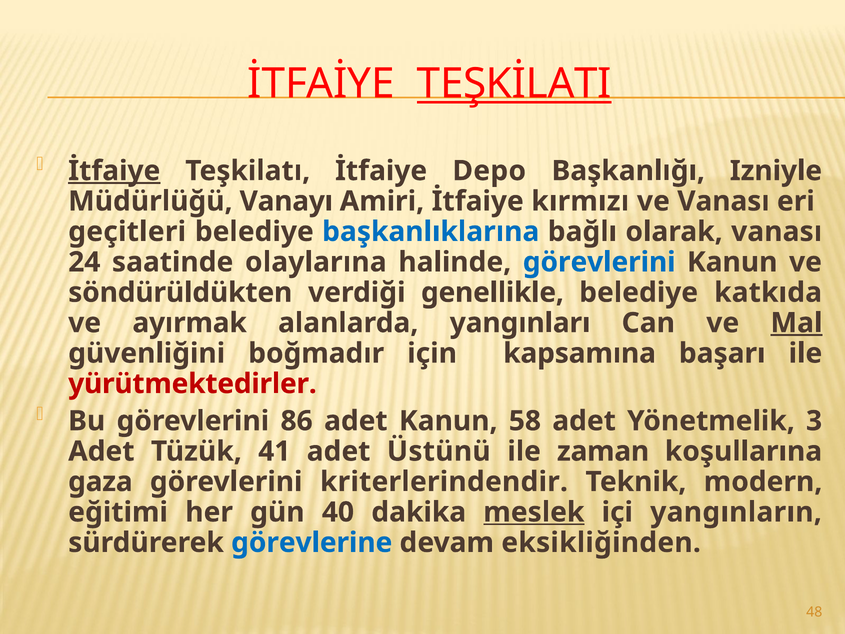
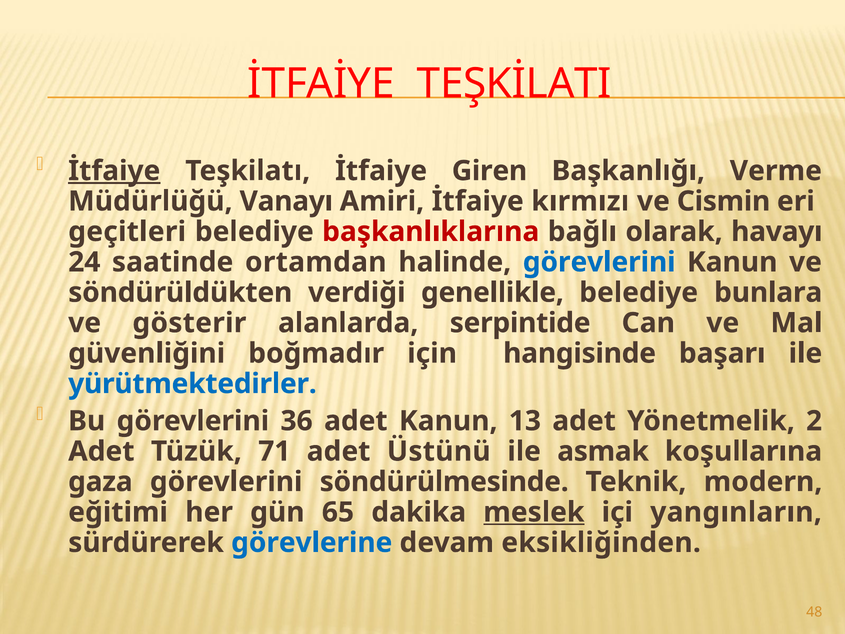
TEŞKİLATI underline: present -> none
Depo: Depo -> Giren
Izniyle: Izniyle -> Verme
ve Vanası: Vanası -> Cismin
başkanlıklarına colour: blue -> red
olarak vanası: vanası -> havayı
olaylarına: olaylarına -> ortamdan
katkıda: katkıda -> bunlara
ayırmak: ayırmak -> gösterir
yangınları: yangınları -> serpintide
Mal underline: present -> none
kapsamına: kapsamına -> hangisinde
yürütmektedirler colour: red -> blue
86: 86 -> 36
58: 58 -> 13
3: 3 -> 2
41: 41 -> 71
zaman: zaman -> asmak
kriterlerindendir: kriterlerindendir -> söndürülmesinde
40: 40 -> 65
